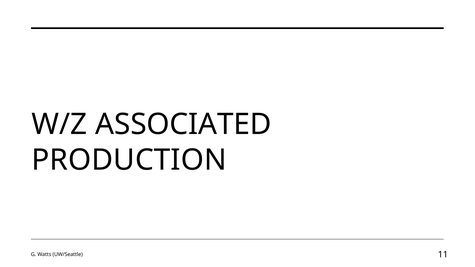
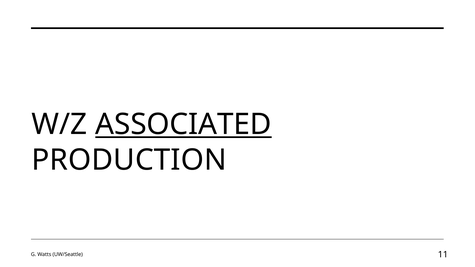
ASSOCIATED underline: none -> present
